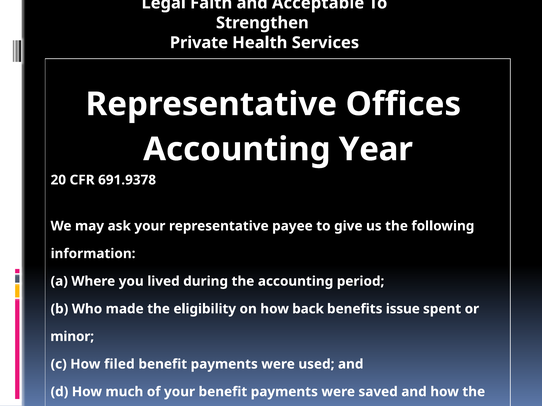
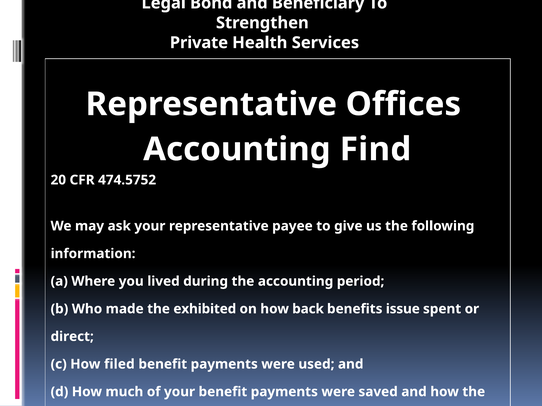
Faith: Faith -> Bond
Acceptable: Acceptable -> Beneficiary
Year: Year -> Find
691.9378: 691.9378 -> 474.5752
eligibility: eligibility -> exhibited
minor: minor -> direct
